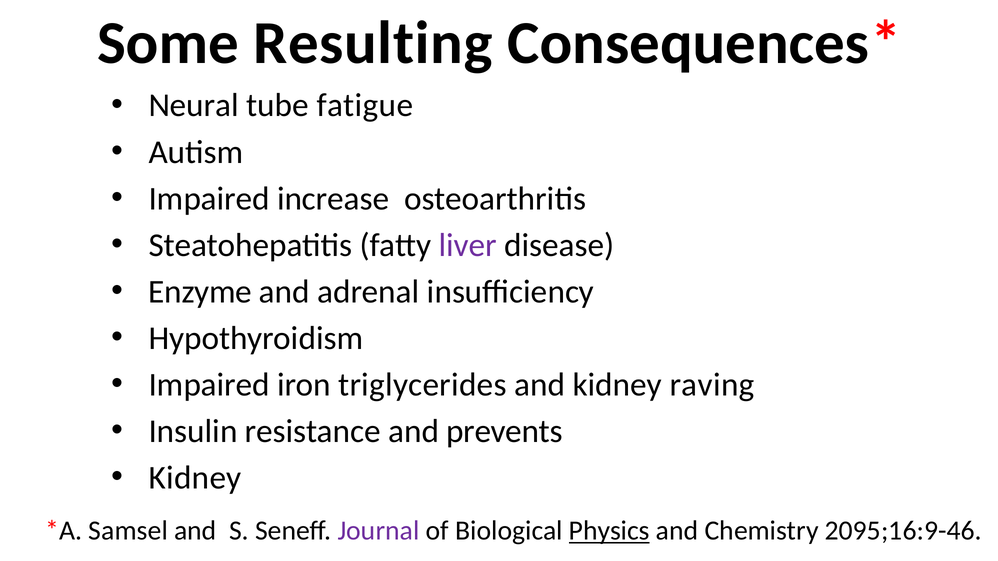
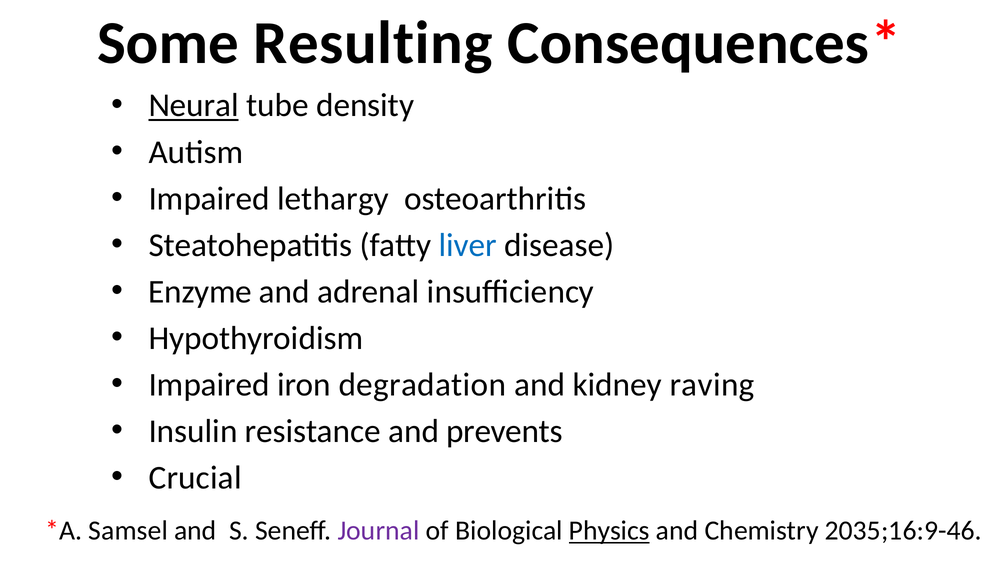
Neural underline: none -> present
fatigue: fatigue -> density
increase: increase -> lethargy
liver colour: purple -> blue
triglycerides: triglycerides -> degradation
Kidney at (195, 478): Kidney -> Crucial
2095;16:9-46: 2095;16:9-46 -> 2035;16:9-46
